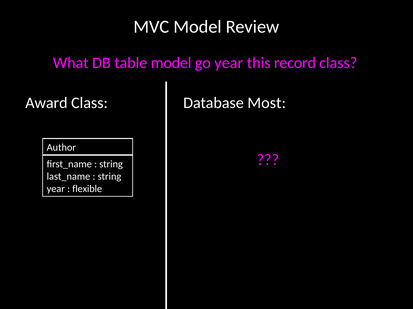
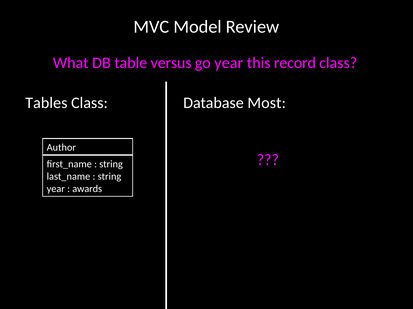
table model: model -> versus
Award: Award -> Tables
flexible: flexible -> awards
